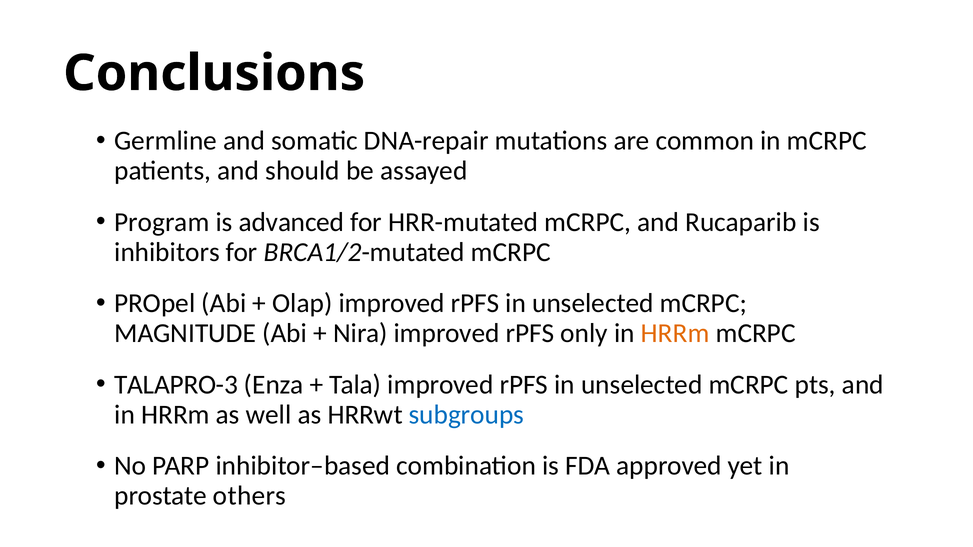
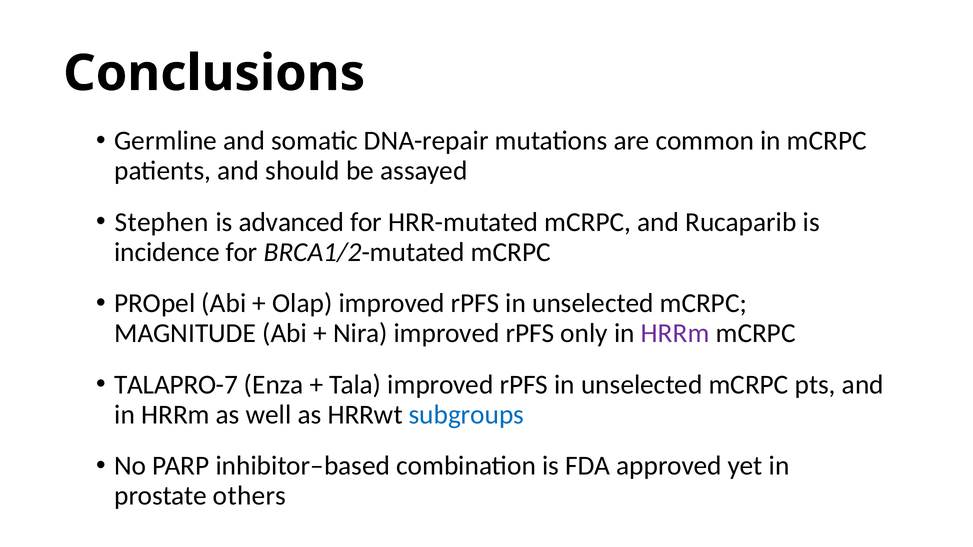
Program: Program -> Stephen
inhibitors: inhibitors -> incidence
HRRm at (675, 334) colour: orange -> purple
TALAPRO-3: TALAPRO-3 -> TALAPRO-7
